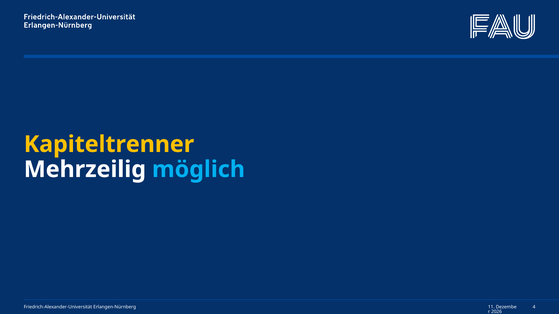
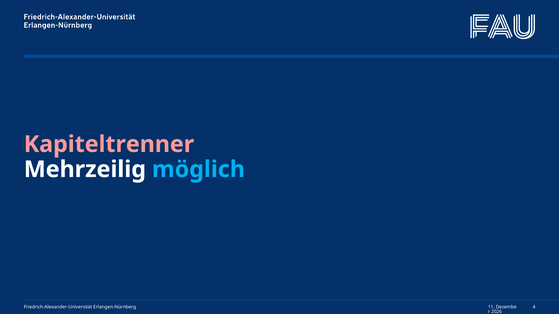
Kapiteltrenner colour: yellow -> pink
